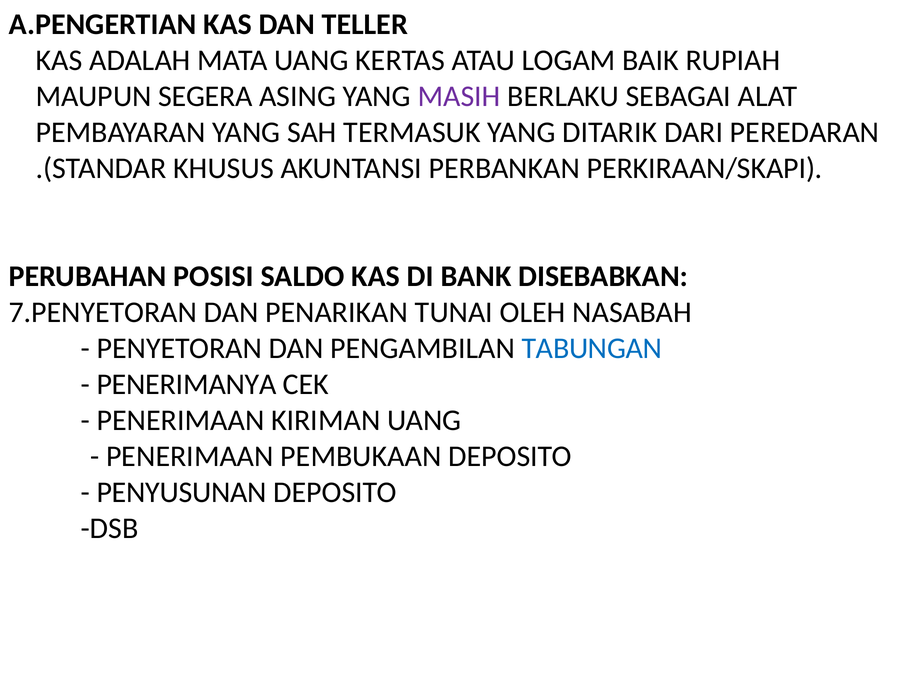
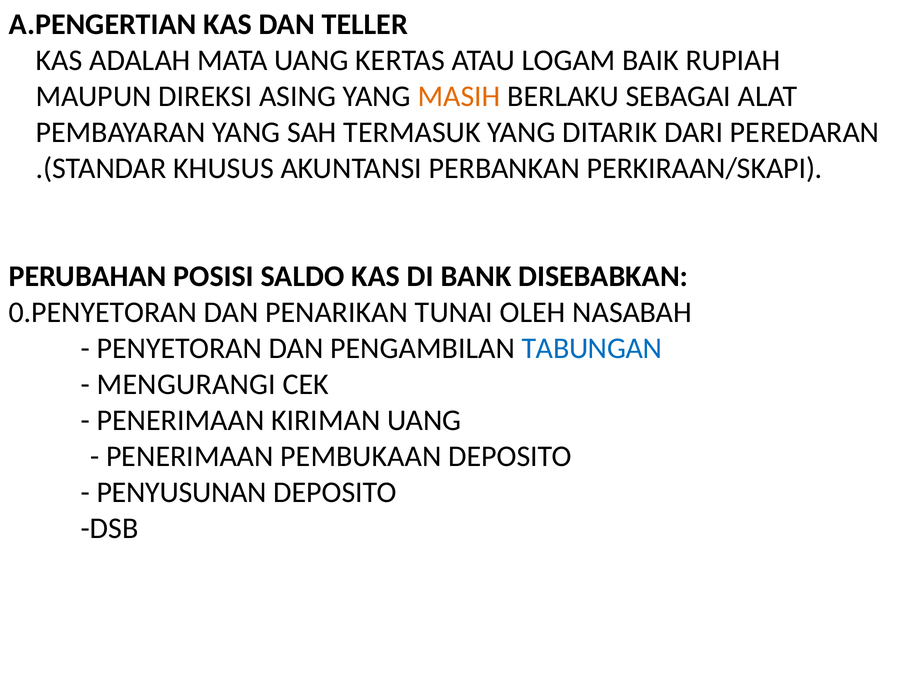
SEGERA: SEGERA -> DIREKSI
MASIH colour: purple -> orange
7.PENYETORAN: 7.PENYETORAN -> 0.PENYETORAN
PENERIMANYA: PENERIMANYA -> MENGURANGI
